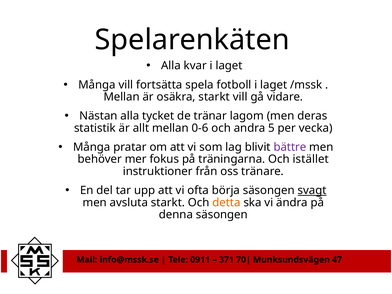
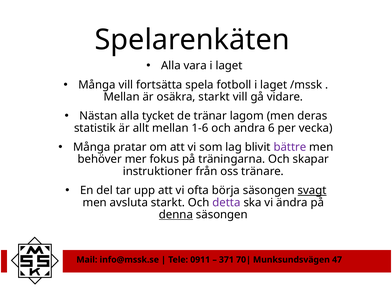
kvar: kvar -> vara
0-6: 0-6 -> 1-6
5: 5 -> 6
istället: istället -> skapar
detta colour: orange -> purple
denna underline: none -> present
